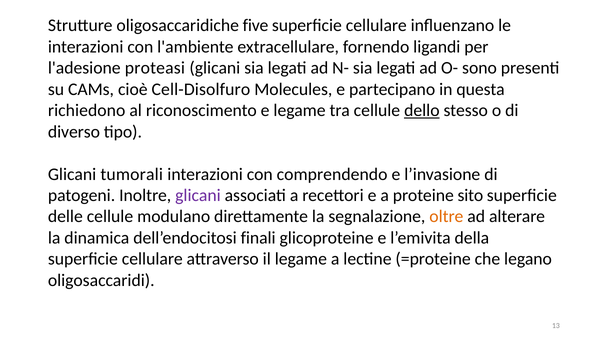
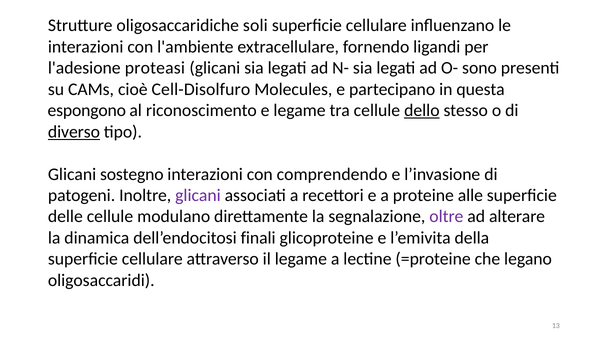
five: five -> soli
richiedono: richiedono -> espongono
diverso underline: none -> present
tumorali: tumorali -> sostegno
sito: sito -> alle
oltre colour: orange -> purple
